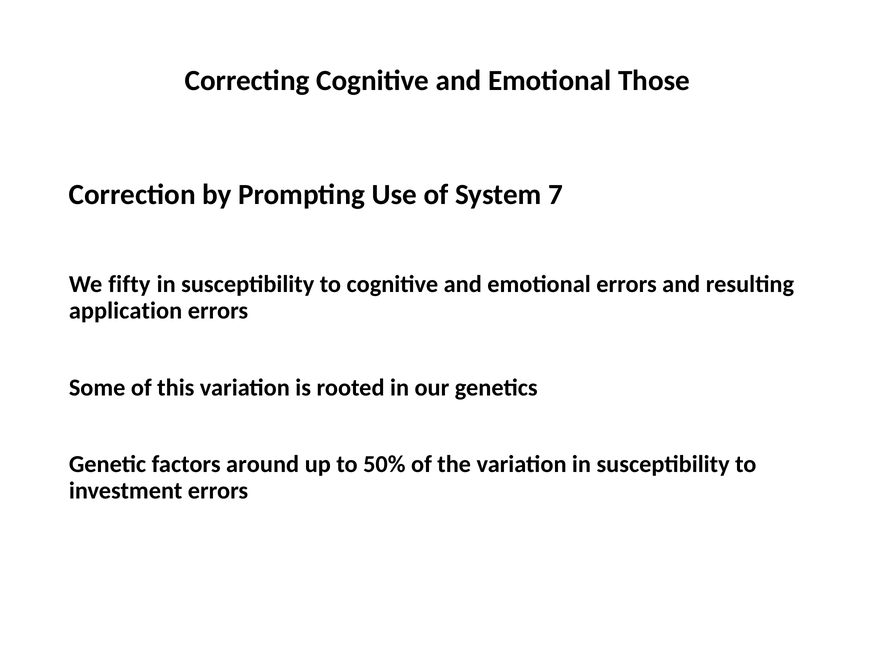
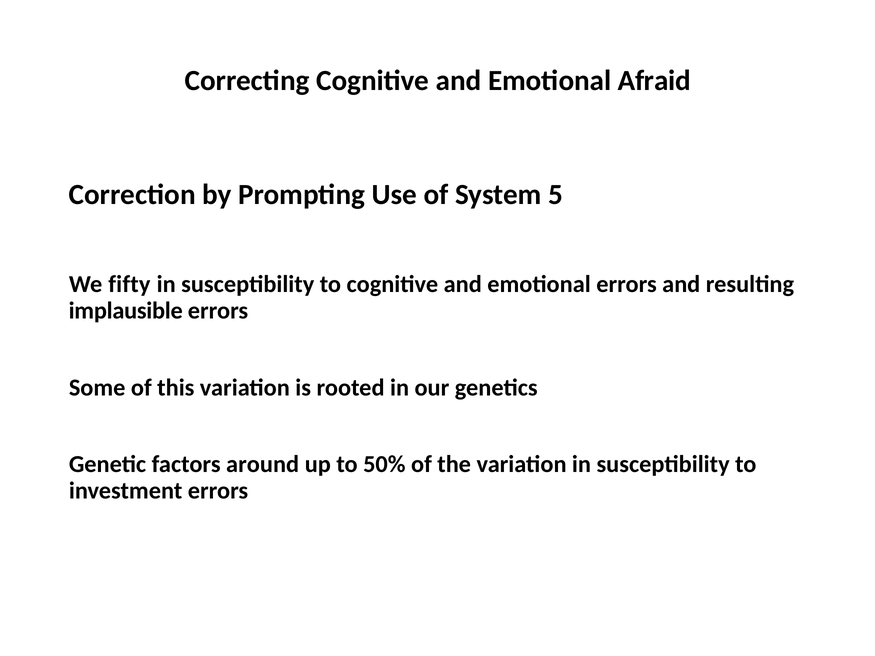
Those: Those -> Afraid
7: 7 -> 5
application: application -> implausible
